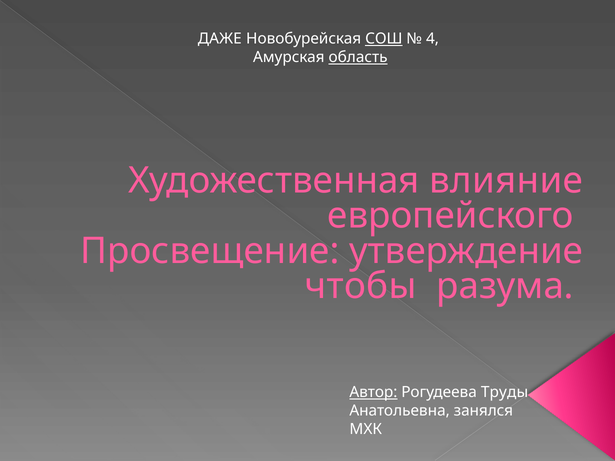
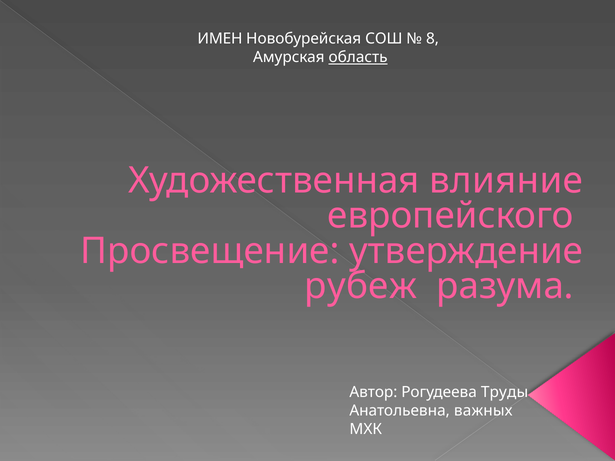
ДАЖЕ: ДАЖЕ -> ИМЕН
СОШ underline: present -> none
4: 4 -> 8
чтобы: чтобы -> рубеж
Автор underline: present -> none
занялся: занялся -> важных
